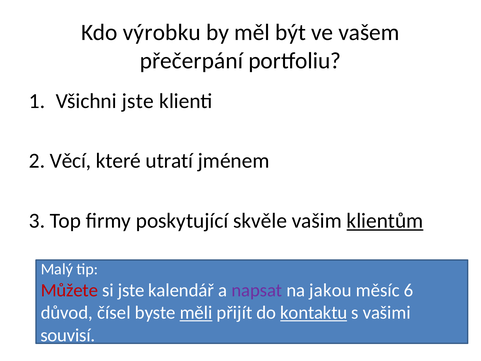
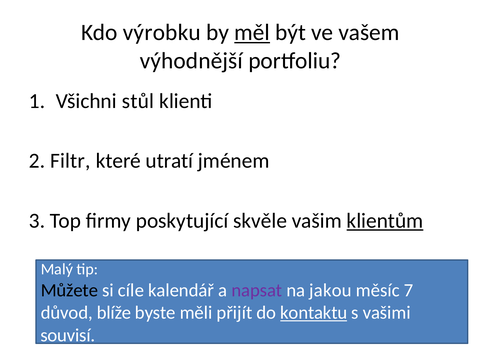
měl underline: none -> present
přečerpání: přečerpání -> výhodnější
Všichni jste: jste -> stůl
Věcí: Věcí -> Filtr
Můžete colour: red -> black
si jste: jste -> cíle
6: 6 -> 7
čísel: čísel -> blíže
měli underline: present -> none
